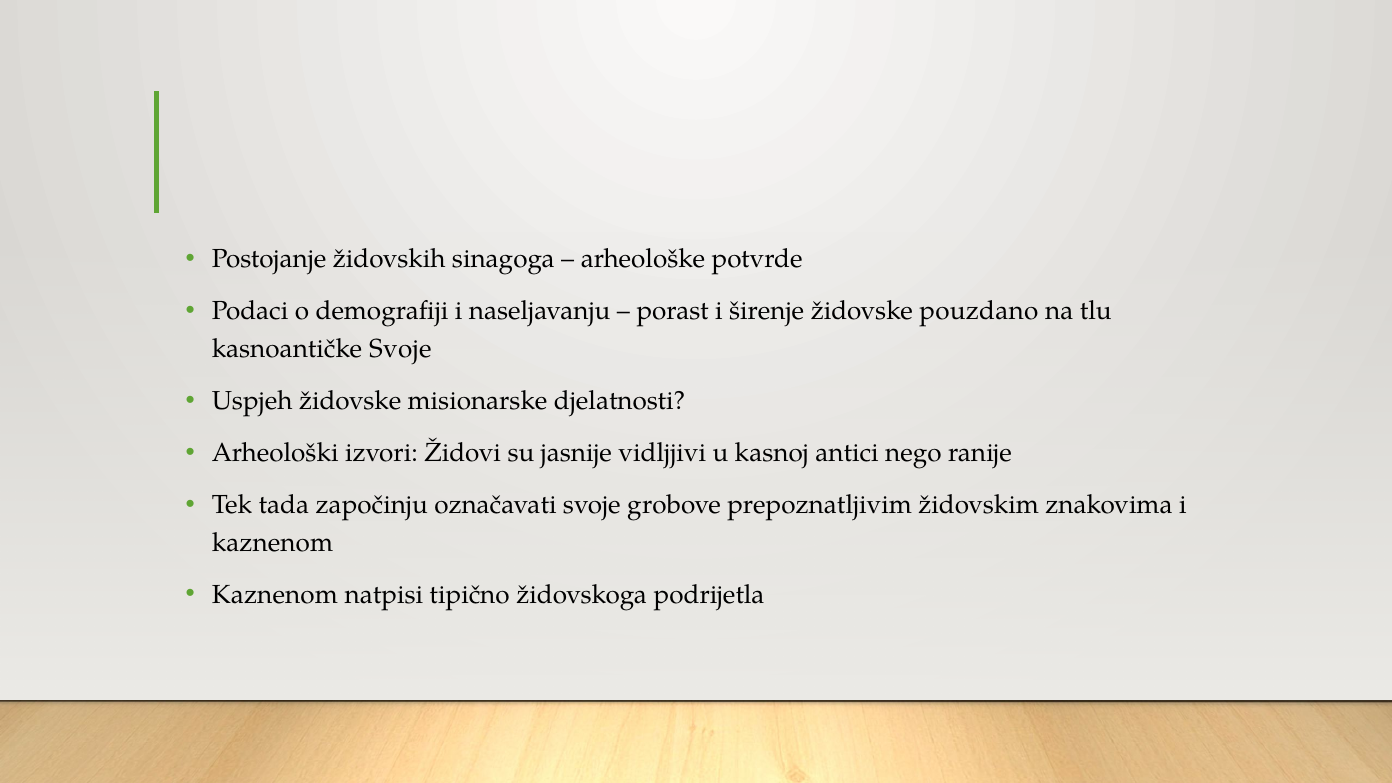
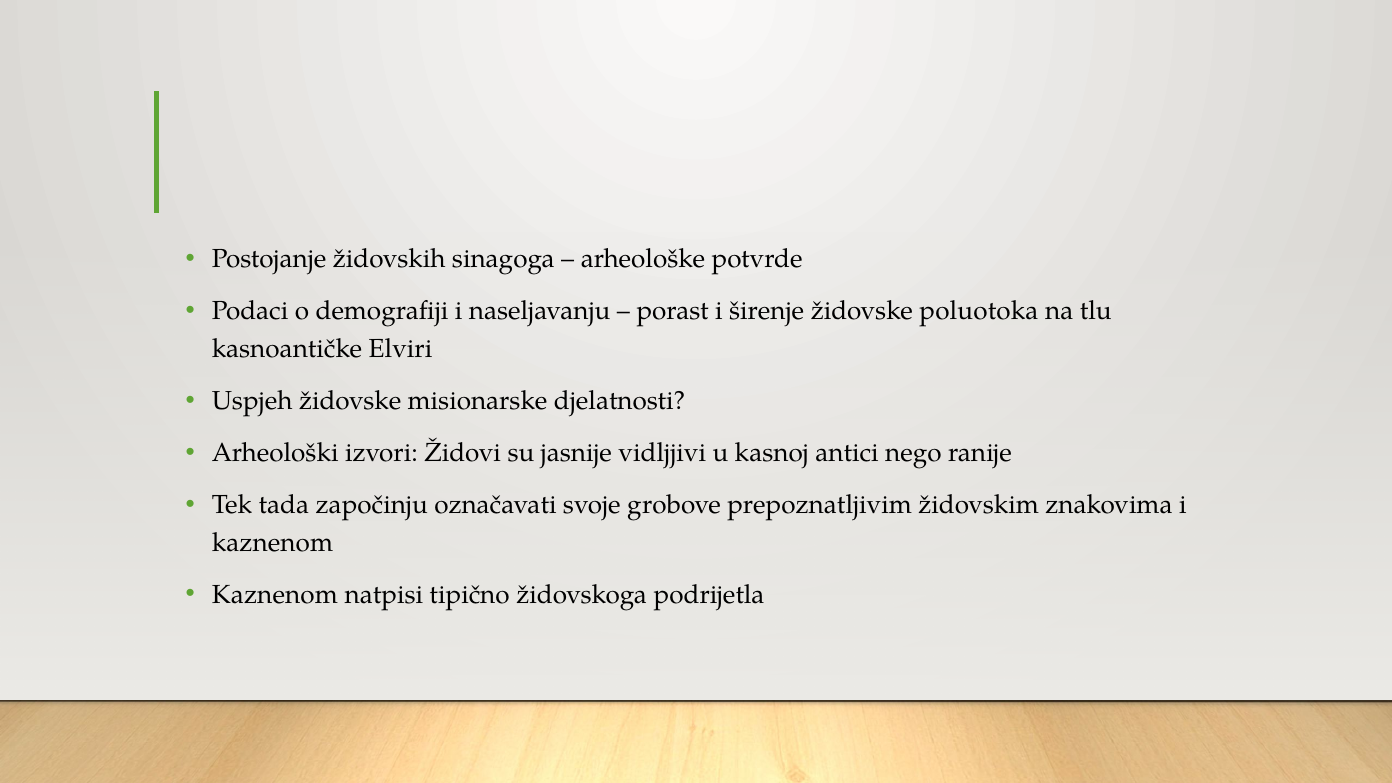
pouzdano: pouzdano -> poluotoka
kasnoantičke Svoje: Svoje -> Elviri
